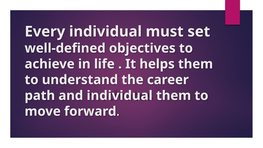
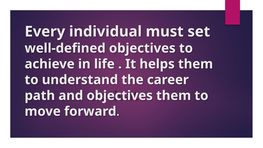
and individual: individual -> objectives
